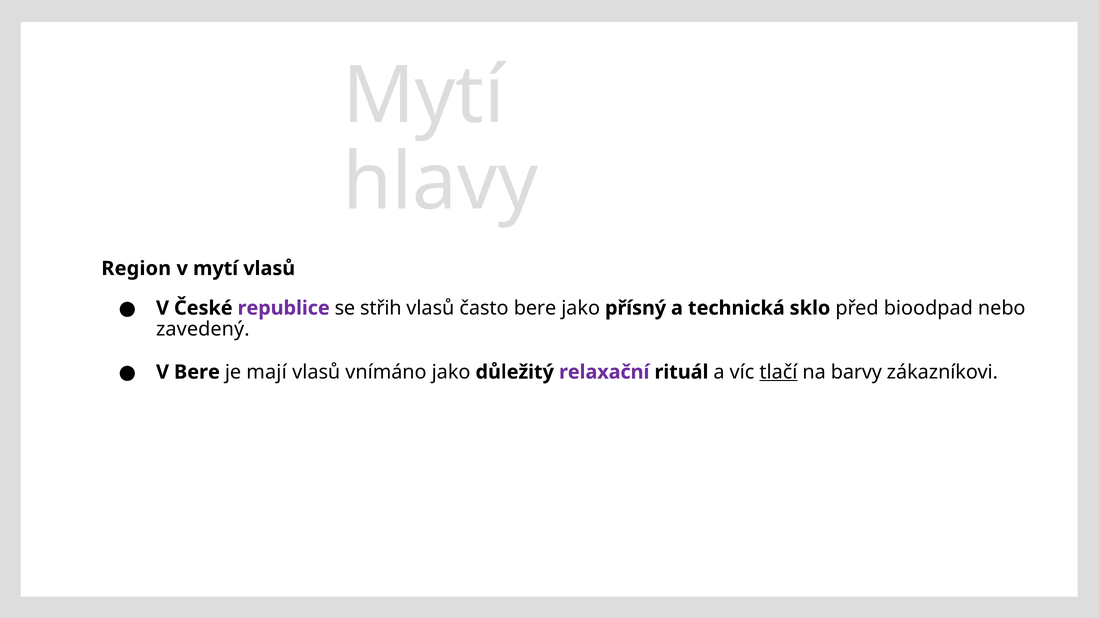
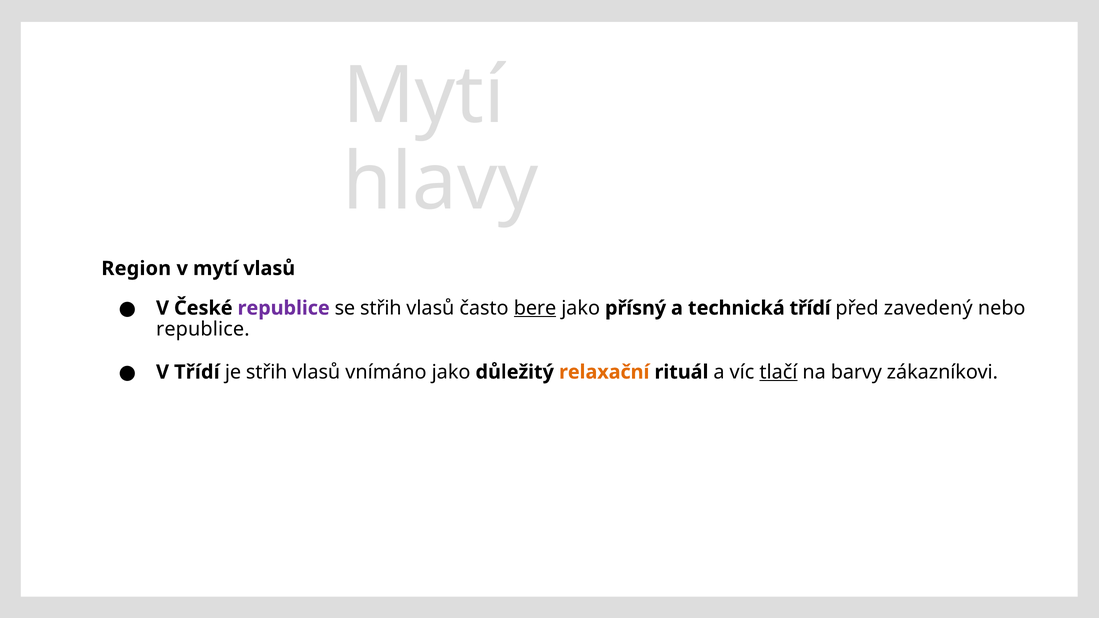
bere at (535, 308) underline: none -> present
technická sklo: sklo -> třídí
bioodpad: bioodpad -> zavedený
zavedený at (203, 330): zavedený -> republice
V Bere: Bere -> Třídí
je mají: mají -> střih
relaxační colour: purple -> orange
